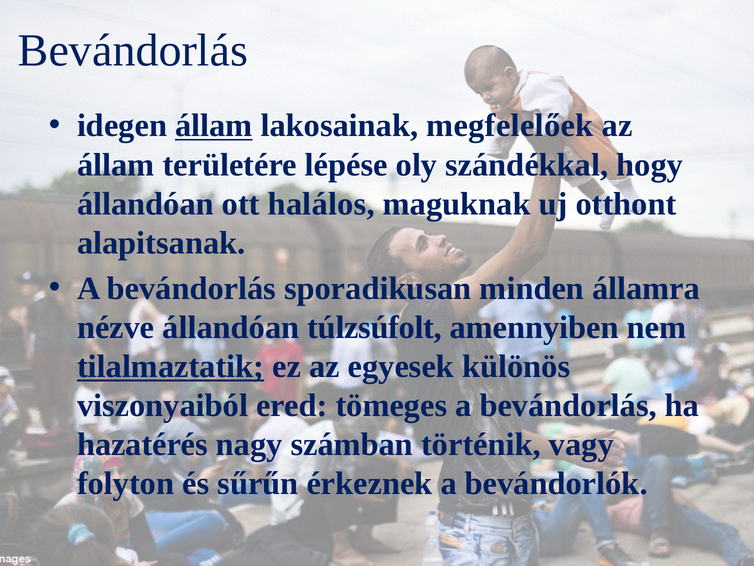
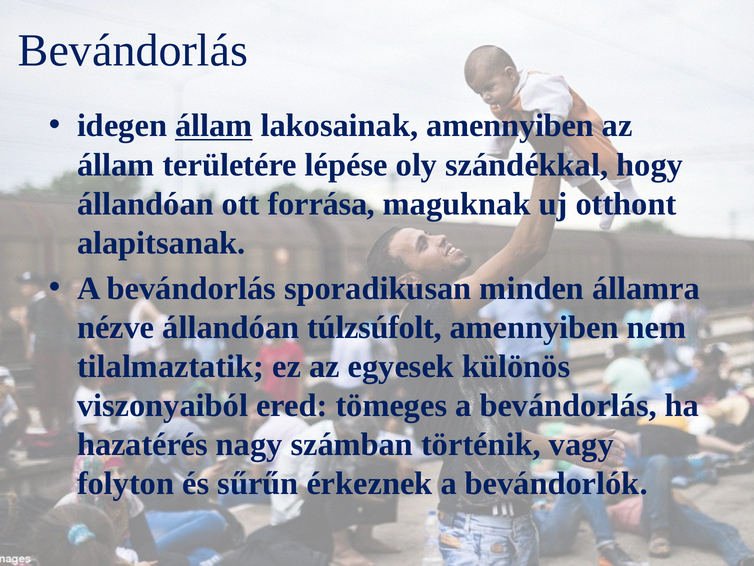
lakosainak megfelelőek: megfelelőek -> amennyiben
halálos: halálos -> forrása
tilalmaztatik underline: present -> none
